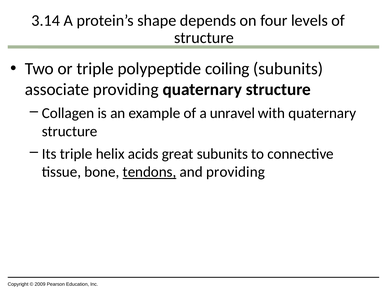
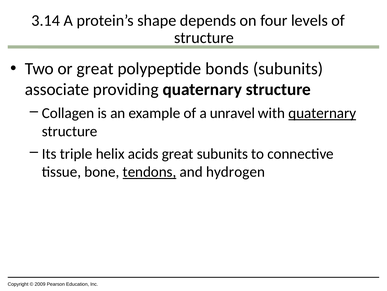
or triple: triple -> great
coiling: coiling -> bonds
quaternary at (322, 113) underline: none -> present
and providing: providing -> hydrogen
